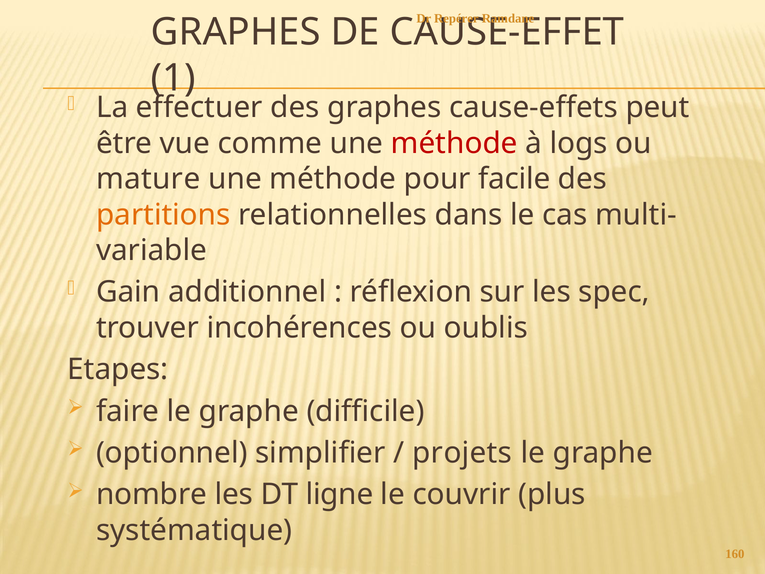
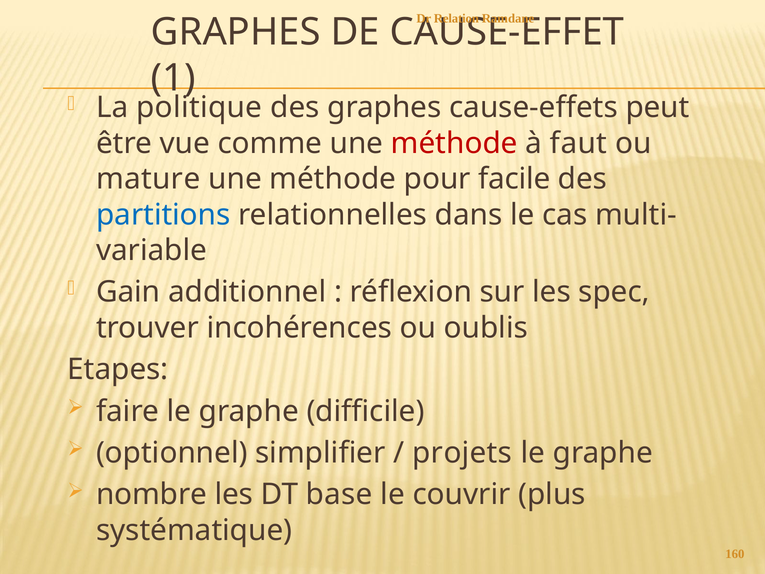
Repérer: Repérer -> Relation
effectuer: effectuer -> politique
logs: logs -> faut
partitions colour: orange -> blue
ligne: ligne -> base
